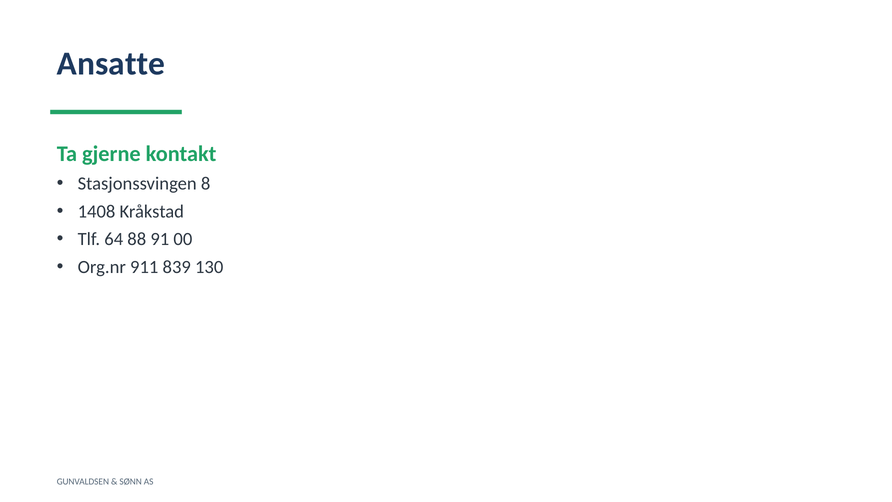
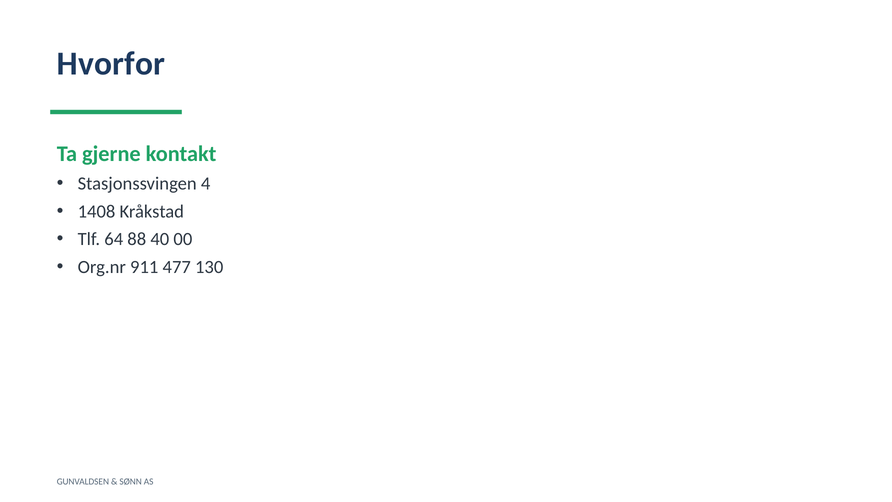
Ansatte: Ansatte -> Hvorfor
8: 8 -> 4
91: 91 -> 40
839: 839 -> 477
